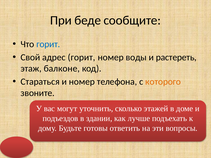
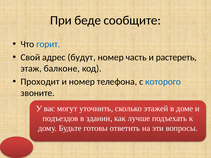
адрес горит: горит -> будут
воды: воды -> часть
Стараться: Стараться -> Проходит
которого colour: orange -> blue
